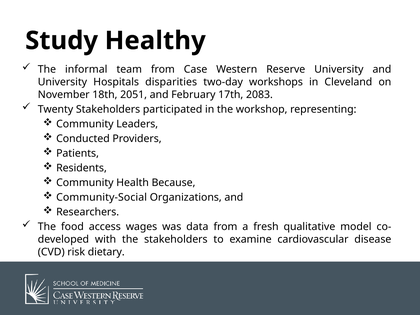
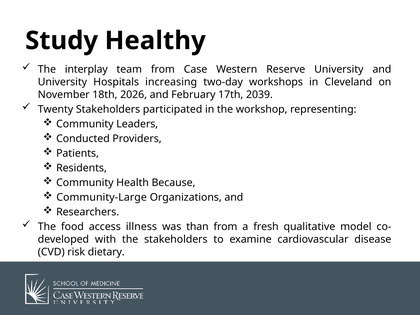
informal: informal -> interplay
disparities: disparities -> increasing
2051: 2051 -> 2026
2083: 2083 -> 2039
Community-Social: Community-Social -> Community-Large
wages: wages -> illness
data: data -> than
